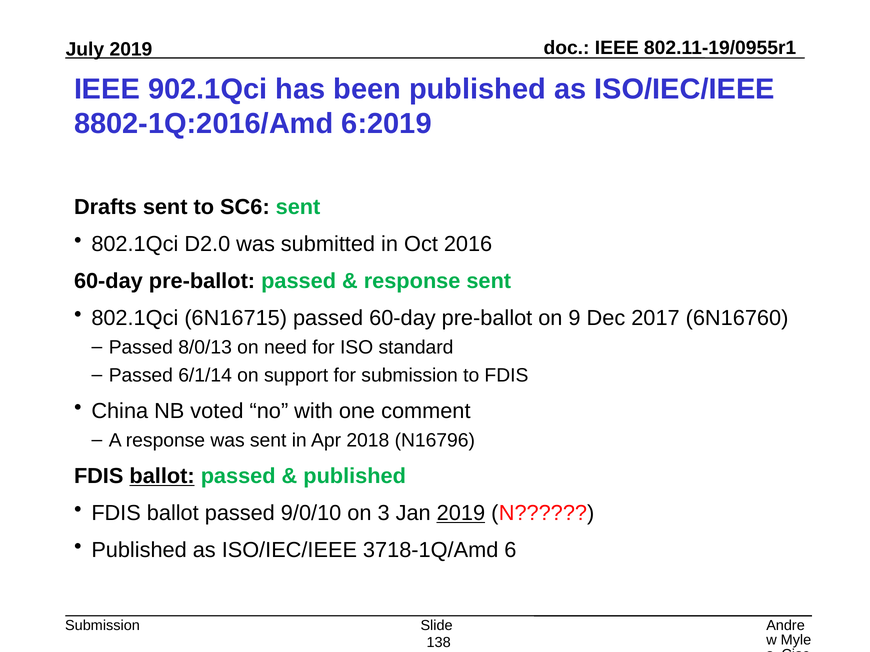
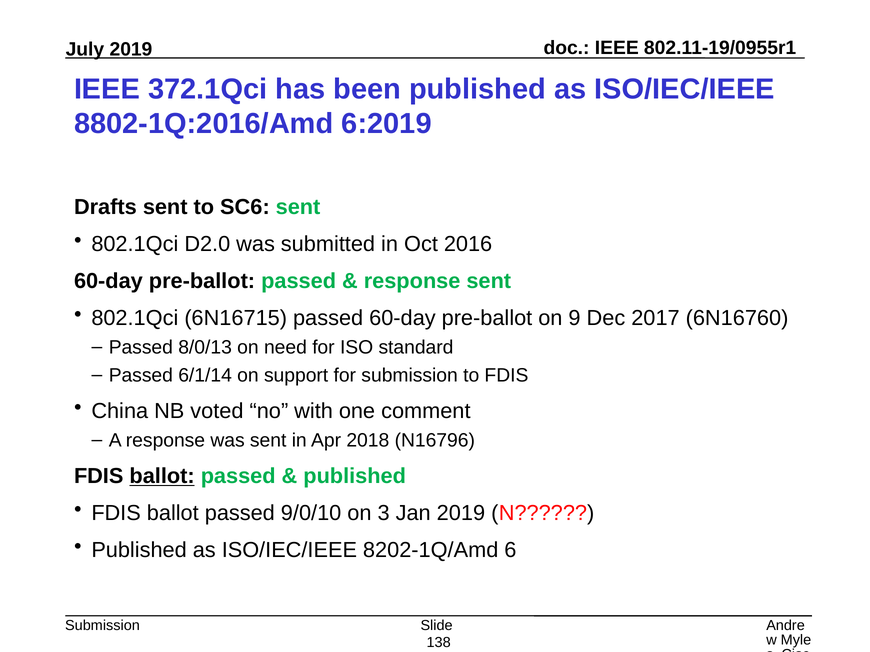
902.1Qci: 902.1Qci -> 372.1Qci
2019 at (461, 513) underline: present -> none
3718-1Q/Amd: 3718-1Q/Amd -> 8202-1Q/Amd
